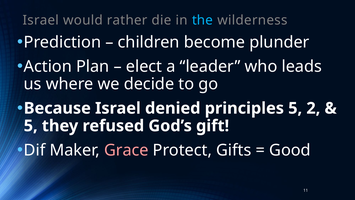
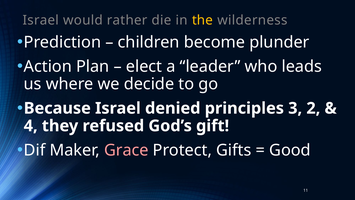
the colour: light blue -> yellow
principles 5: 5 -> 3
5 at (31, 126): 5 -> 4
